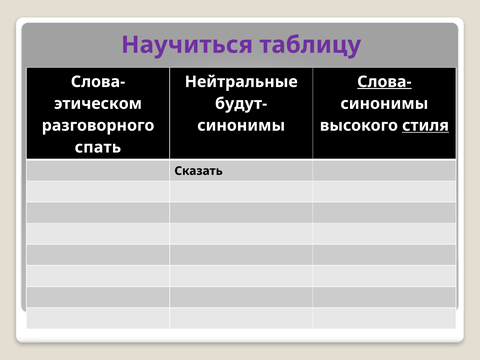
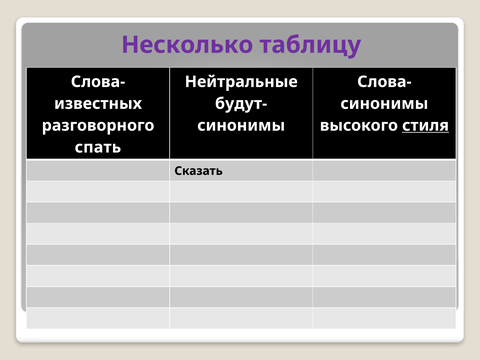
Научиться: Научиться -> Несколько
Слова- at (384, 82) underline: present -> none
этическом: этическом -> известных
